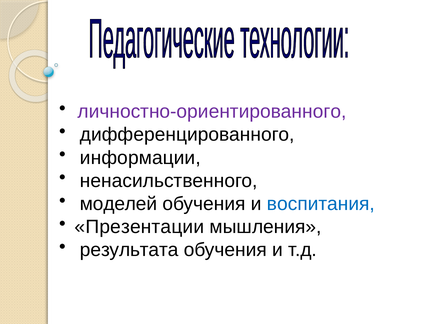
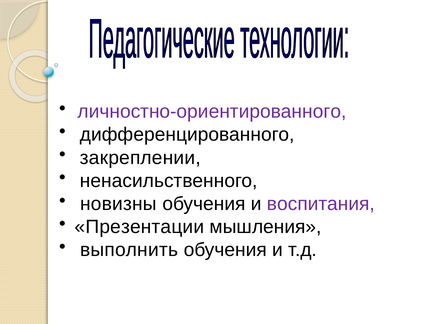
информации: информации -> закреплении
моделей: моделей -> новизны
воспитания colour: blue -> purple
результата: результата -> выполнить
